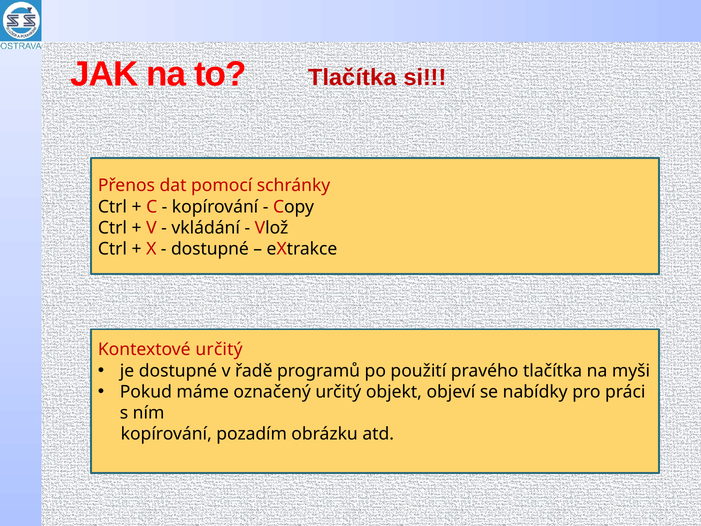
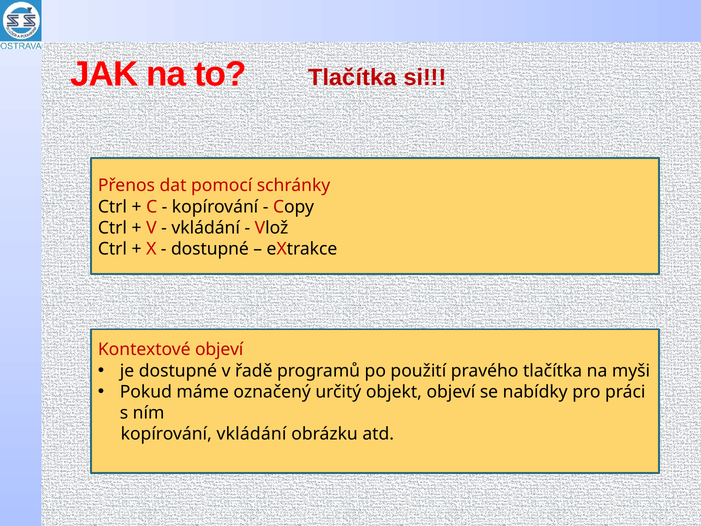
Kontextové určitý: určitý -> objeví
kopírování pozadím: pozadím -> vkládání
